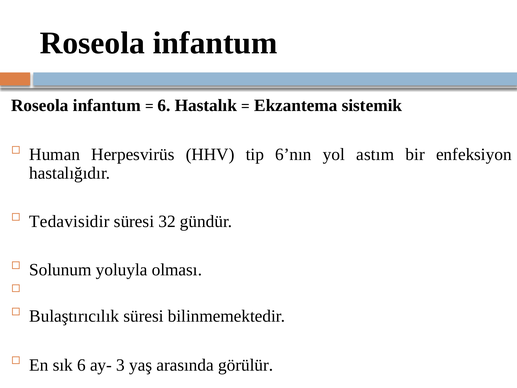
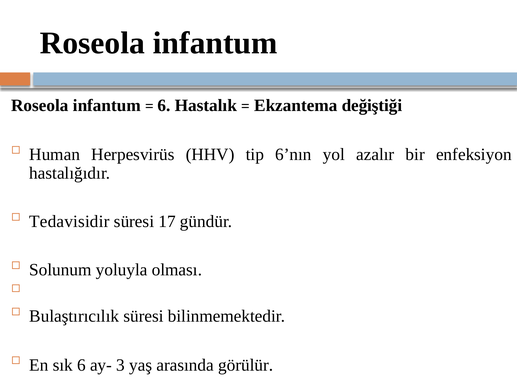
sistemik: sistemik -> değiştiği
astım: astım -> azalır
32: 32 -> 17
